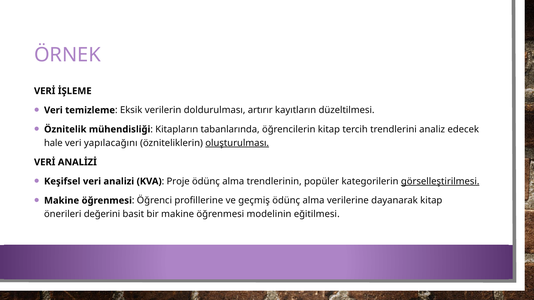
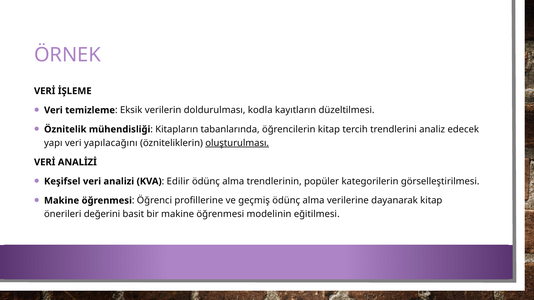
artırır: artırır -> kodla
hale: hale -> yapı
Proje: Proje -> Edilir
görselleştirilmesi underline: present -> none
